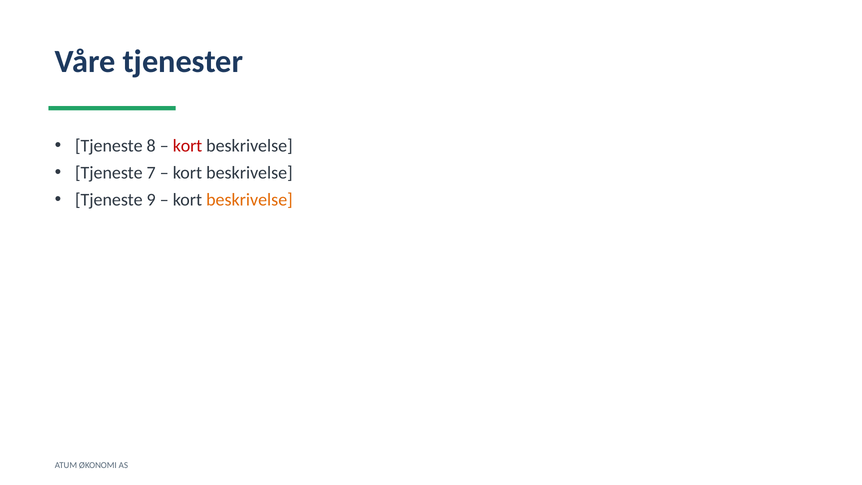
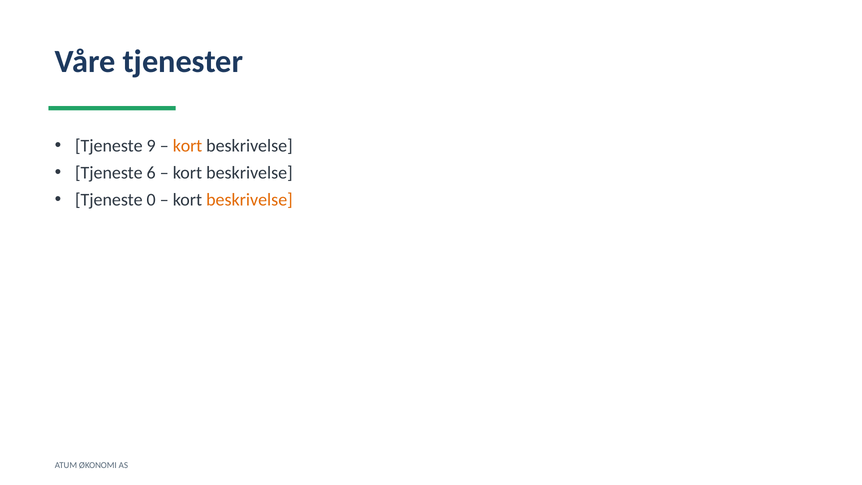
8: 8 -> 9
kort at (188, 146) colour: red -> orange
7: 7 -> 6
9: 9 -> 0
